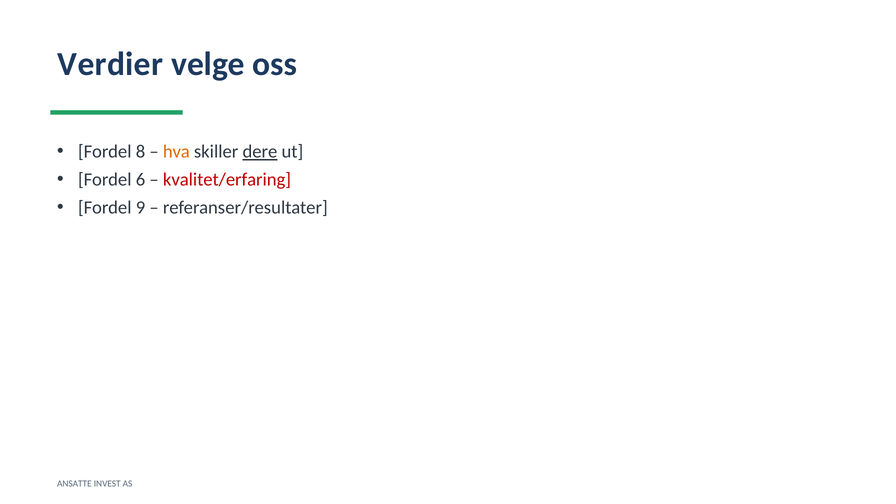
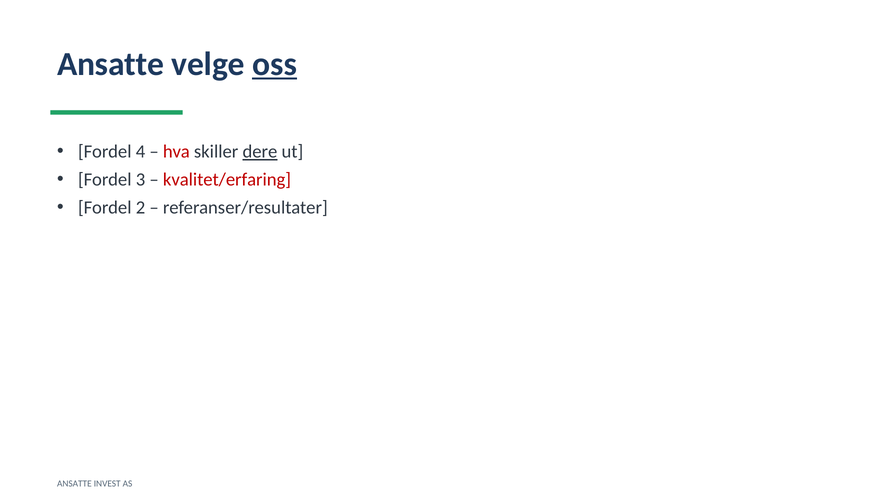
Verdier at (110, 64): Verdier -> Ansatte
oss underline: none -> present
8: 8 -> 4
hva colour: orange -> red
6: 6 -> 3
9: 9 -> 2
